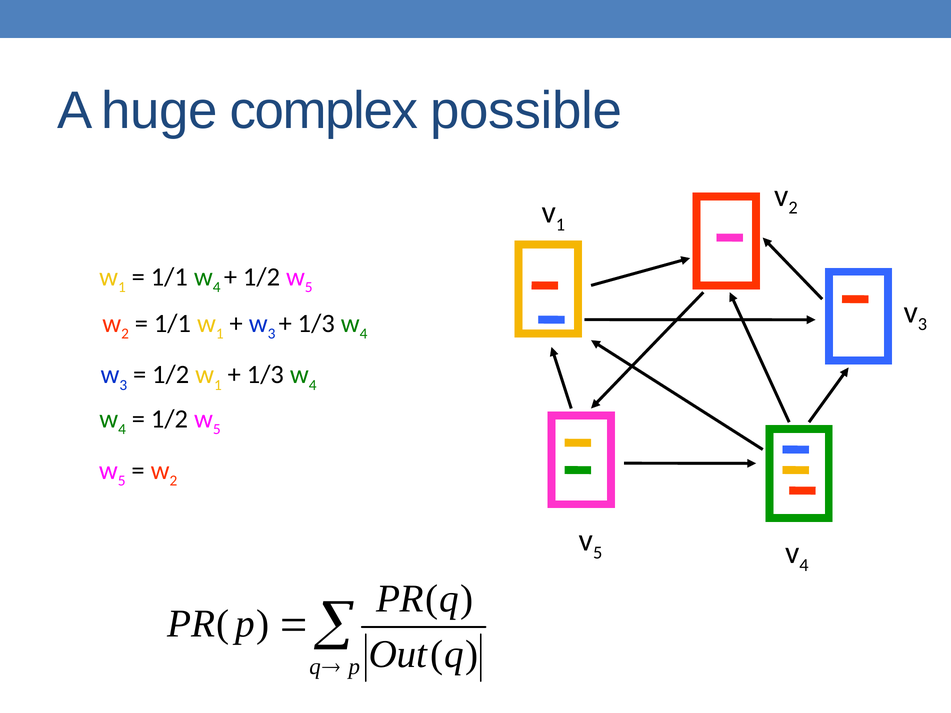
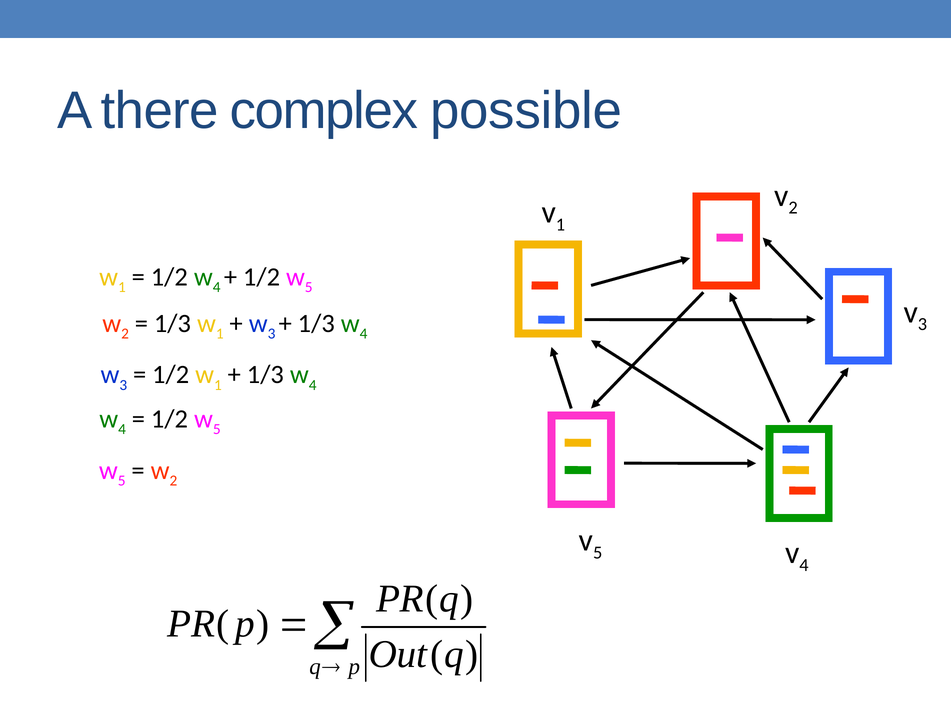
huge: huge -> there
1/1 at (169, 277): 1/1 -> 1/2
1/1 at (172, 324): 1/1 -> 1/3
